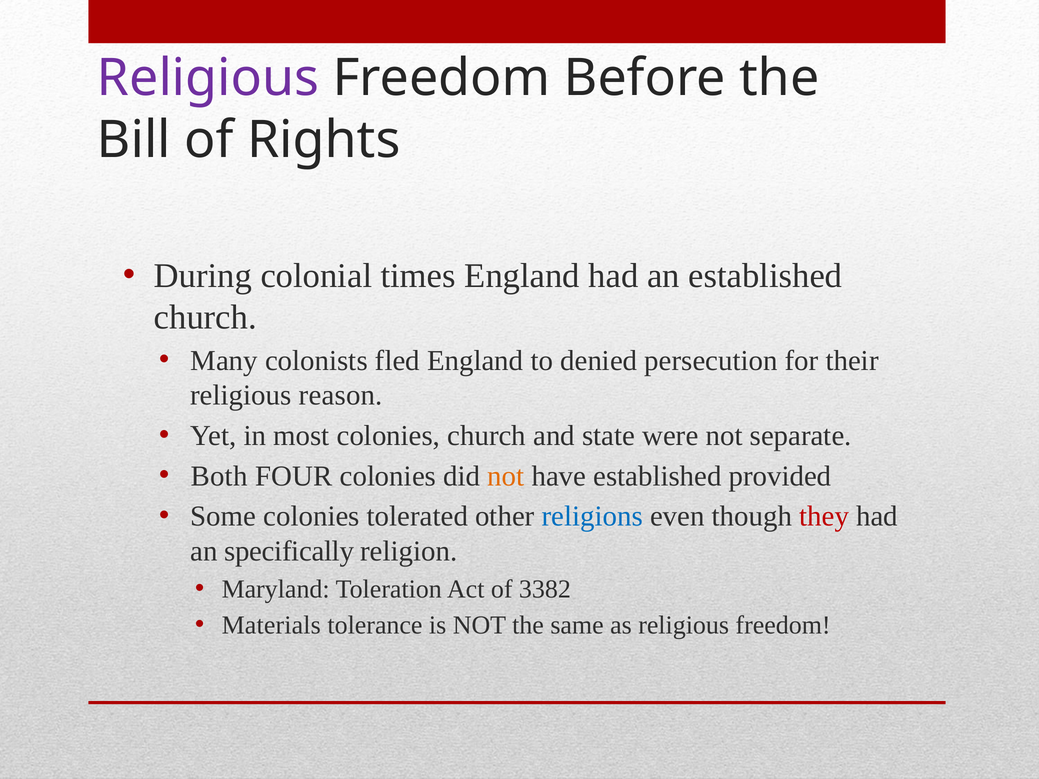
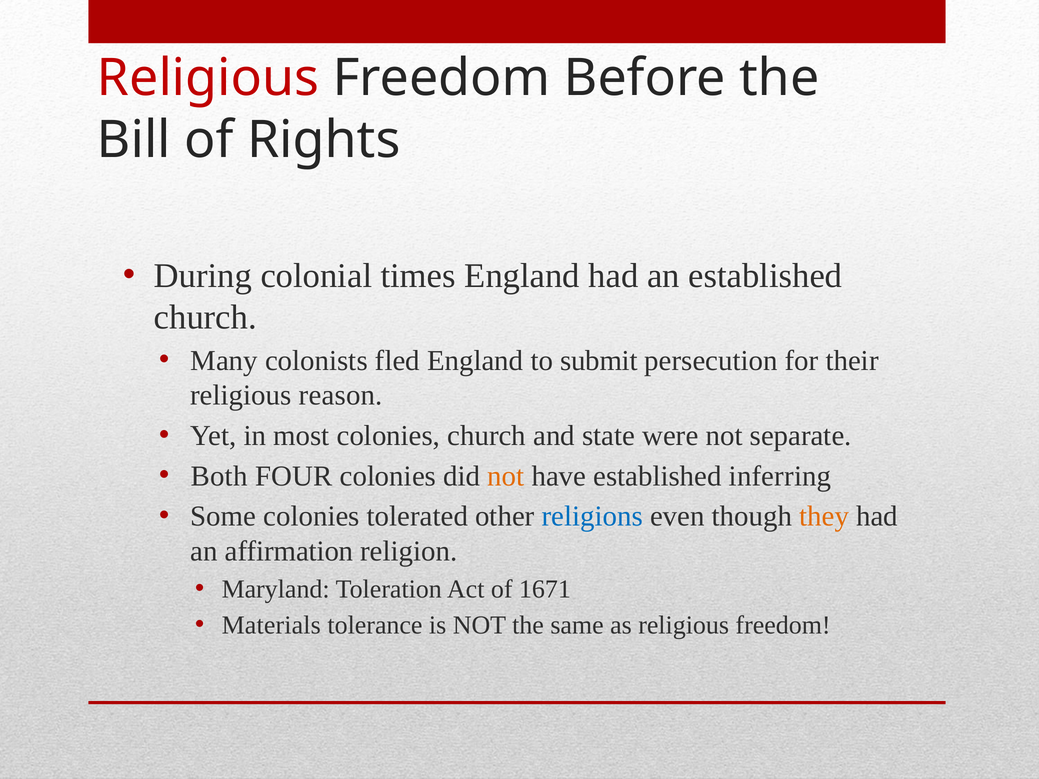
Religious at (208, 78) colour: purple -> red
denied: denied -> submit
provided: provided -> inferring
they colour: red -> orange
specifically: specifically -> affirmation
3382: 3382 -> 1671
